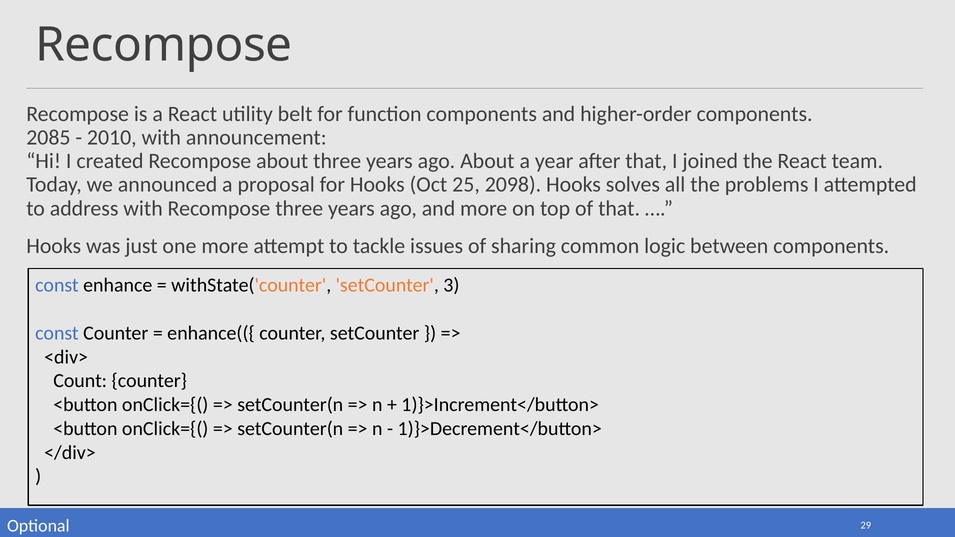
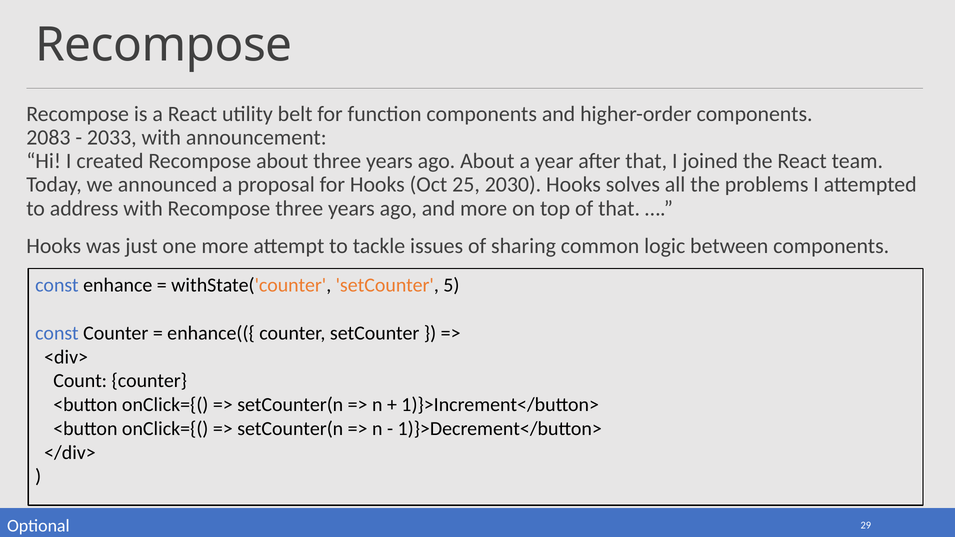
2085: 2085 -> 2083
2010: 2010 -> 2033
2098: 2098 -> 2030
3: 3 -> 5
